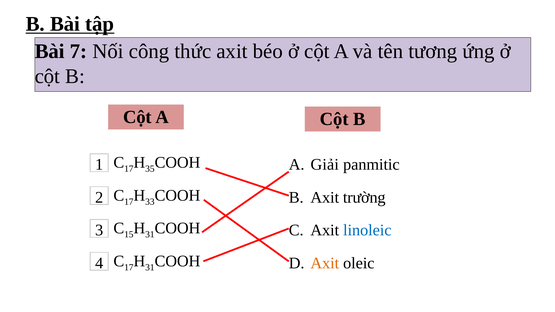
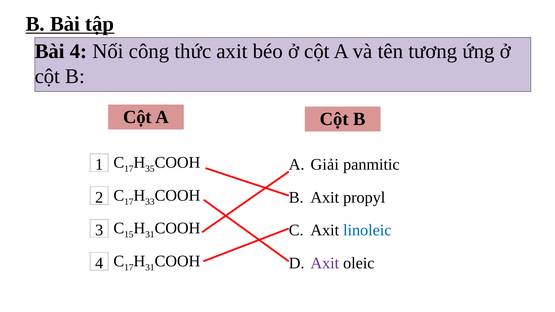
Bài 7: 7 -> 4
trường: trường -> propyl
Axit at (325, 263) colour: orange -> purple
